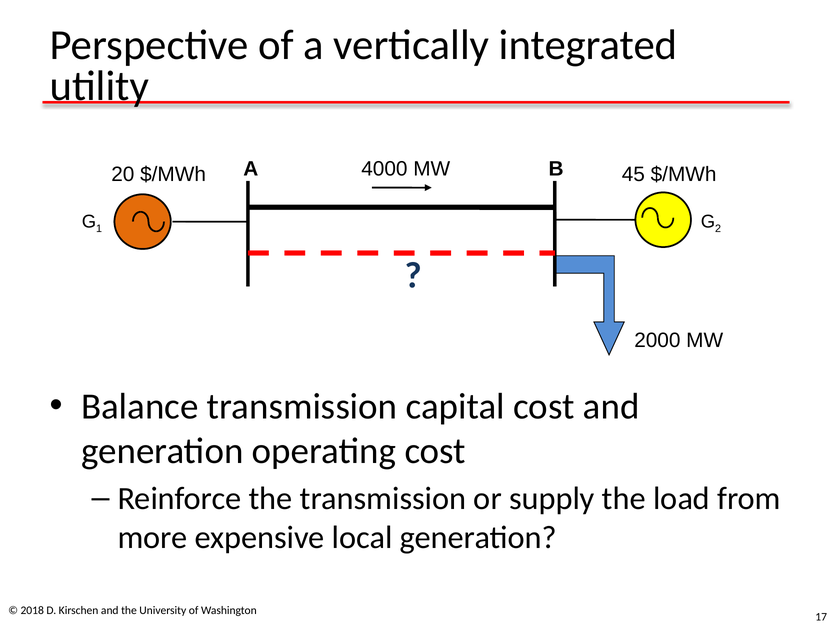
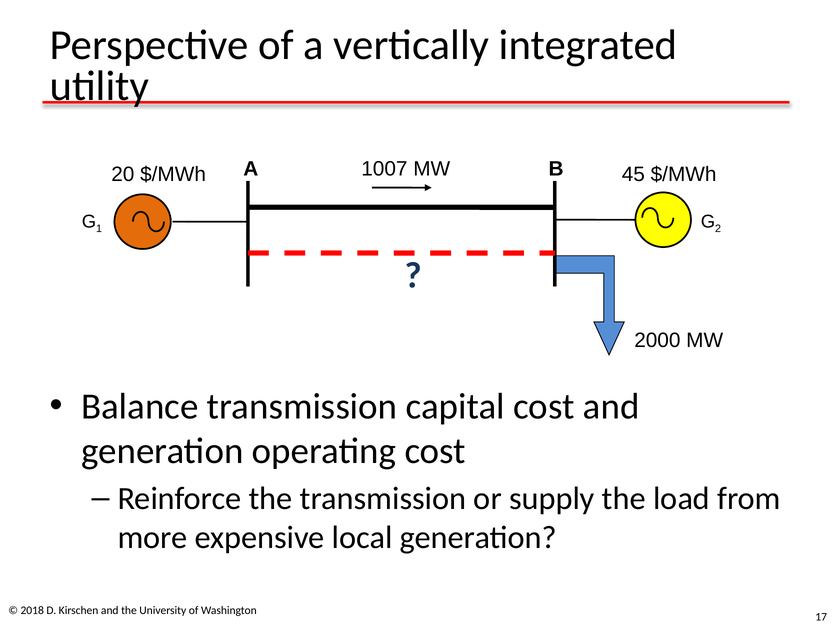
4000: 4000 -> 1007
